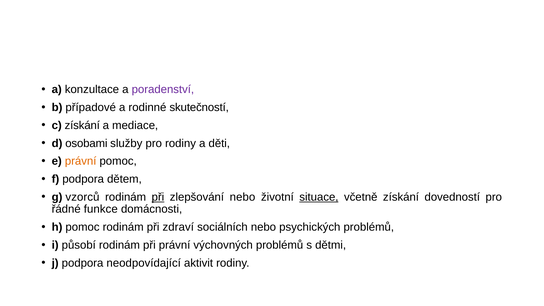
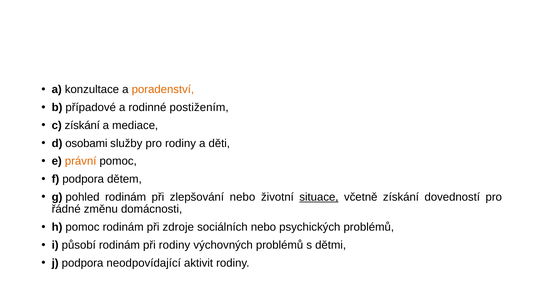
poradenství colour: purple -> orange
skutečností: skutečností -> postižením
vzorců: vzorců -> pohled
při at (158, 197) underline: present -> none
funkce: funkce -> změnu
zdraví: zdraví -> zdroje
při právní: právní -> rodiny
